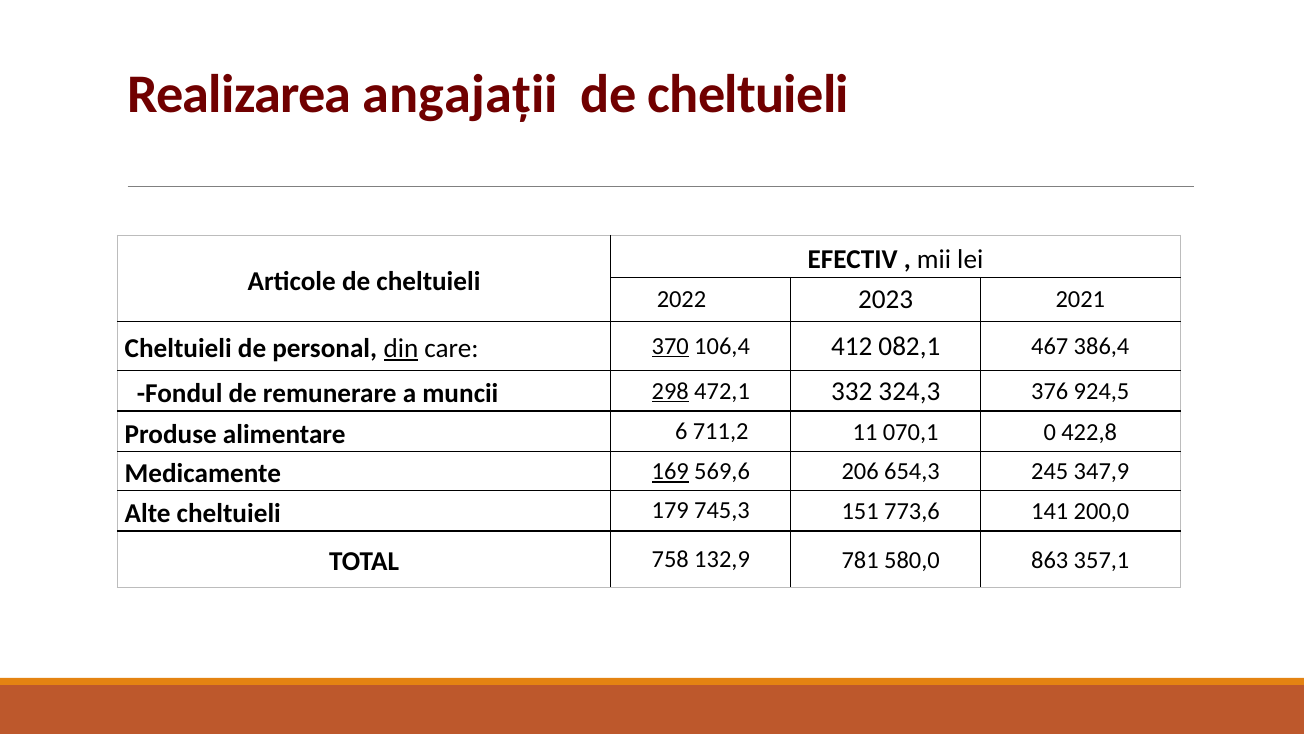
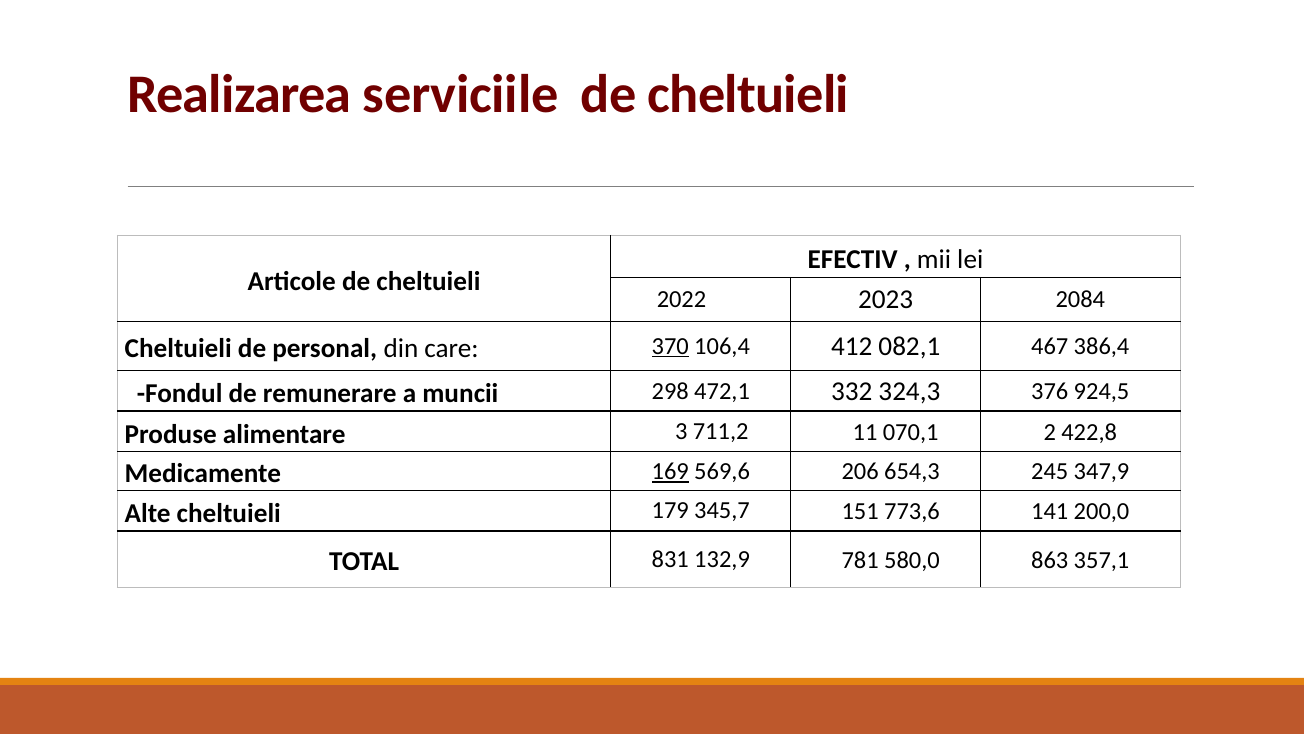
angajații: angajații -> serviciile
2021: 2021 -> 2084
din underline: present -> none
298 underline: present -> none
6: 6 -> 3
0: 0 -> 2
745,3: 745,3 -> 345,7
758: 758 -> 831
